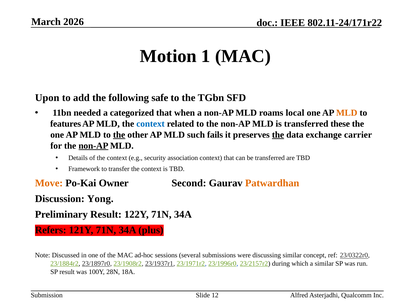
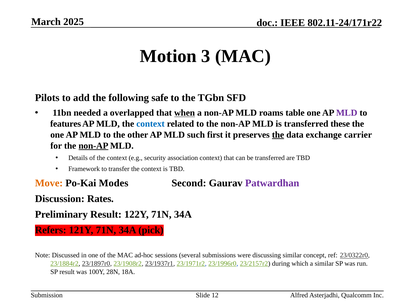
2026: 2026 -> 2025
1: 1 -> 3
Upon: Upon -> Pilots
categorized: categorized -> overlapped
when underline: none -> present
local: local -> table
MLD at (347, 113) colour: orange -> purple
the at (119, 135) underline: present -> none
fails: fails -> first
Owner: Owner -> Modes
Patwardhan colour: orange -> purple
Yong: Yong -> Rates
plus: plus -> pick
